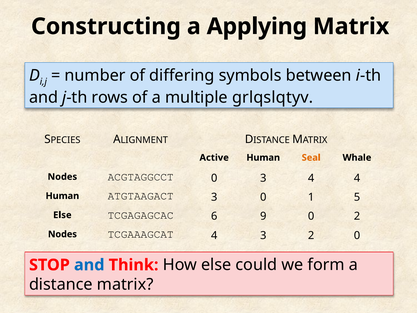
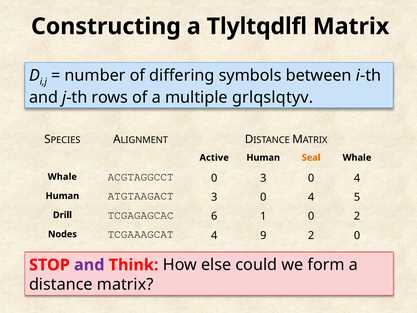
Applying: Applying -> Tlyltqdlfl
Nodes at (62, 177): Nodes -> Whale
0 3 4: 4 -> 0
ATGTAAGACT 3 0 1: 1 -> 4
Else at (62, 215): Else -> Drill
9: 9 -> 1
4 3: 3 -> 9
and at (89, 265) colour: blue -> purple
